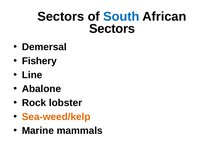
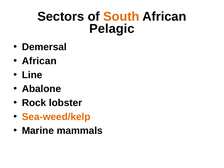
South colour: blue -> orange
Sectors at (112, 29): Sectors -> Pelagic
Fishery at (39, 61): Fishery -> African
